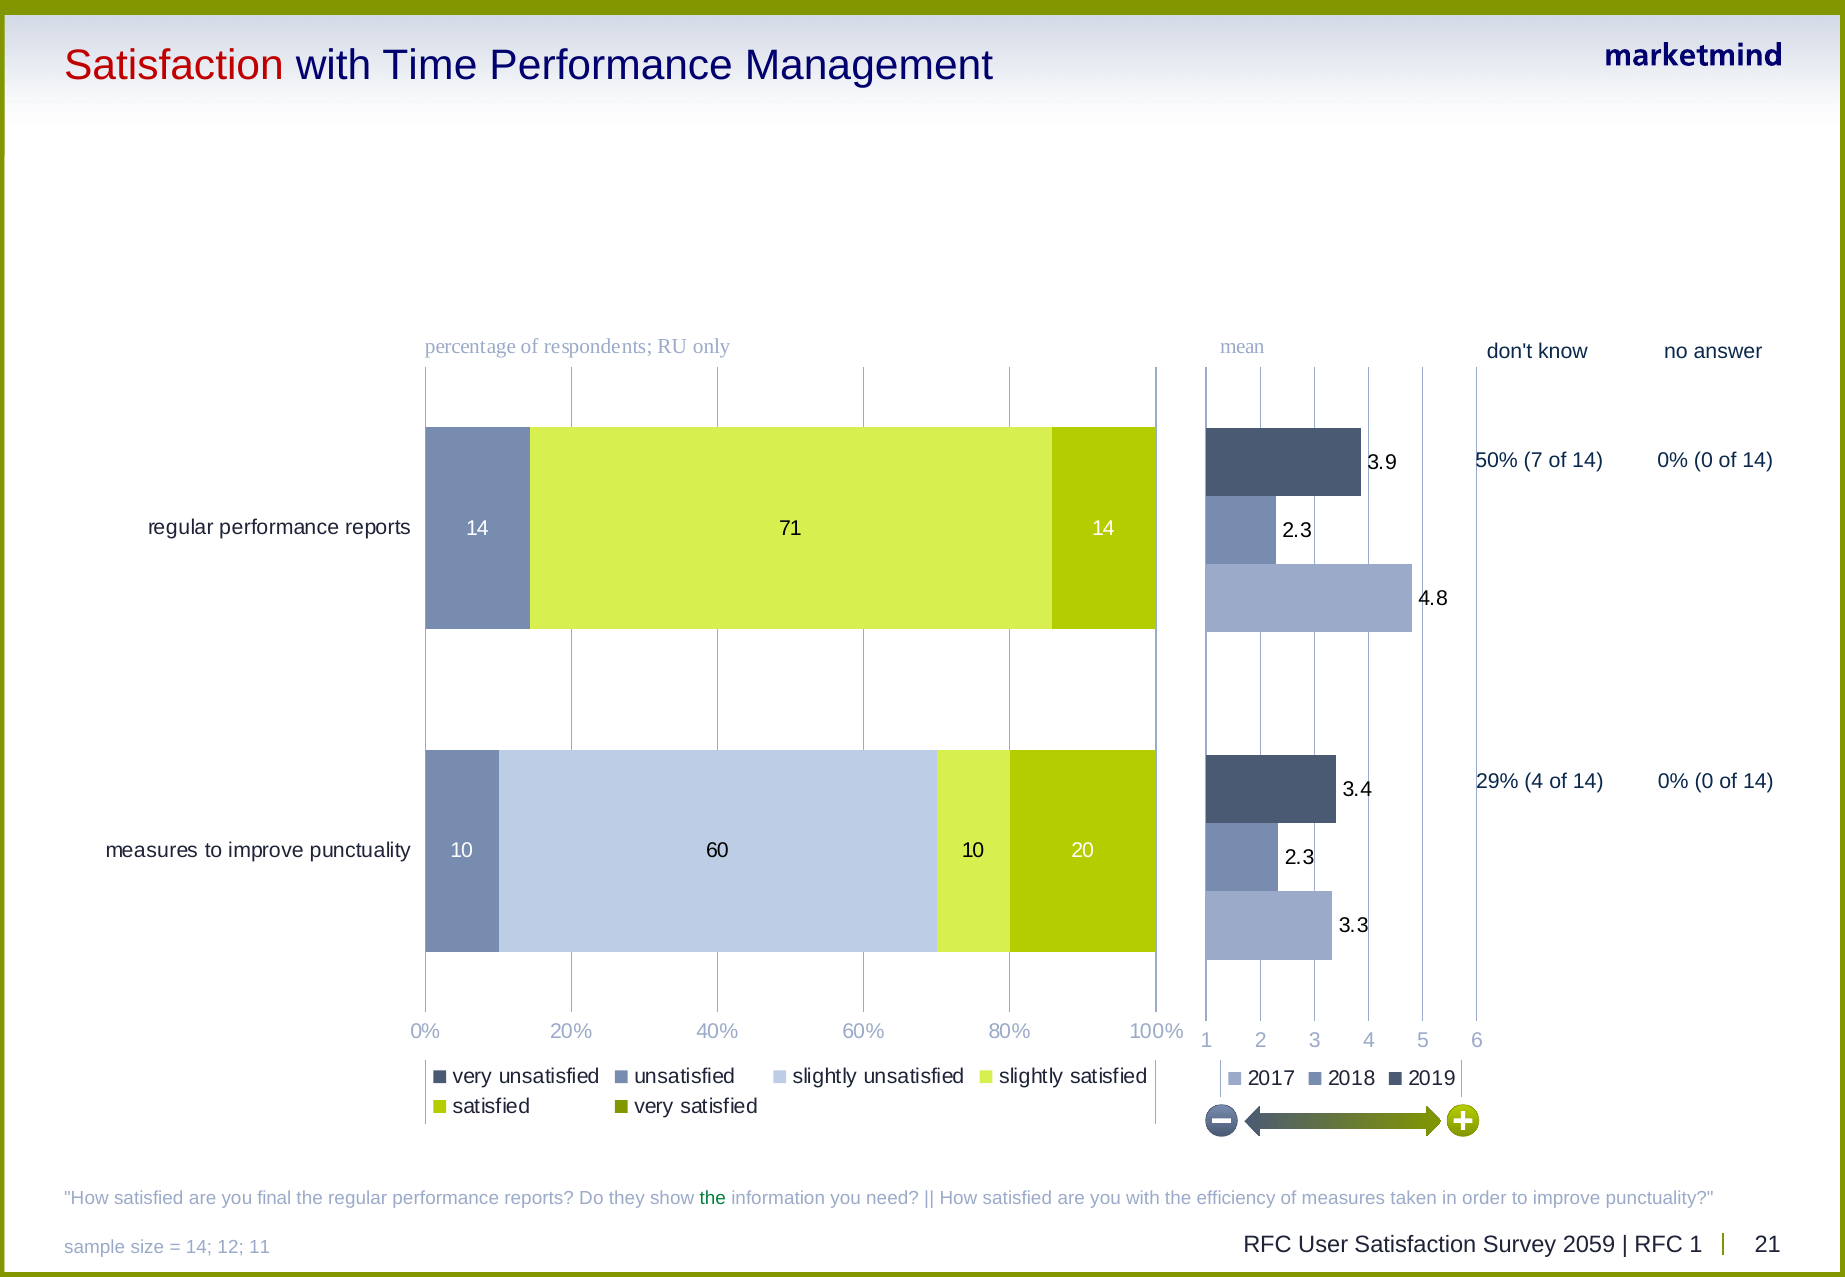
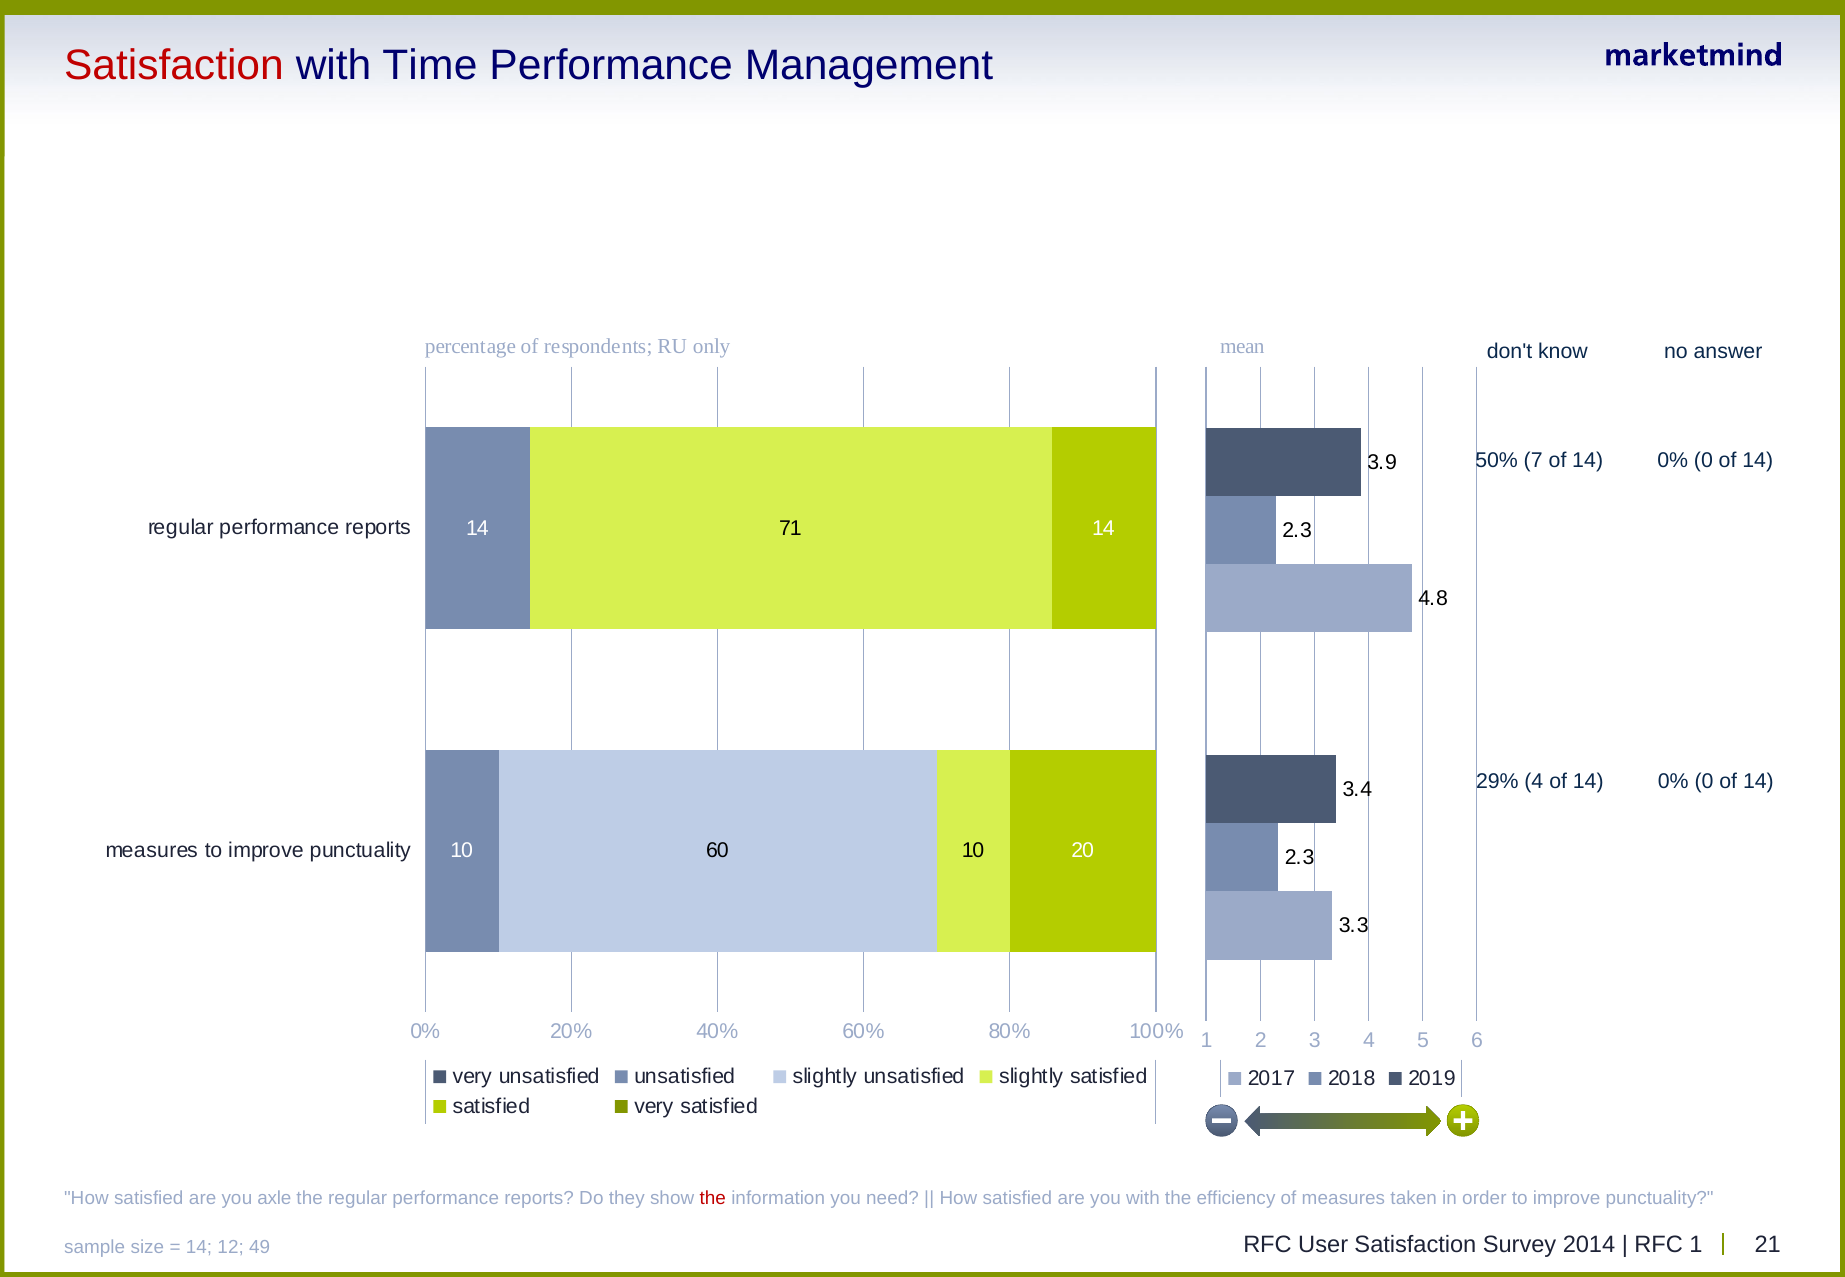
final: final -> axle
the at (713, 1199) colour: green -> red
2059: 2059 -> 2014
11: 11 -> 49
